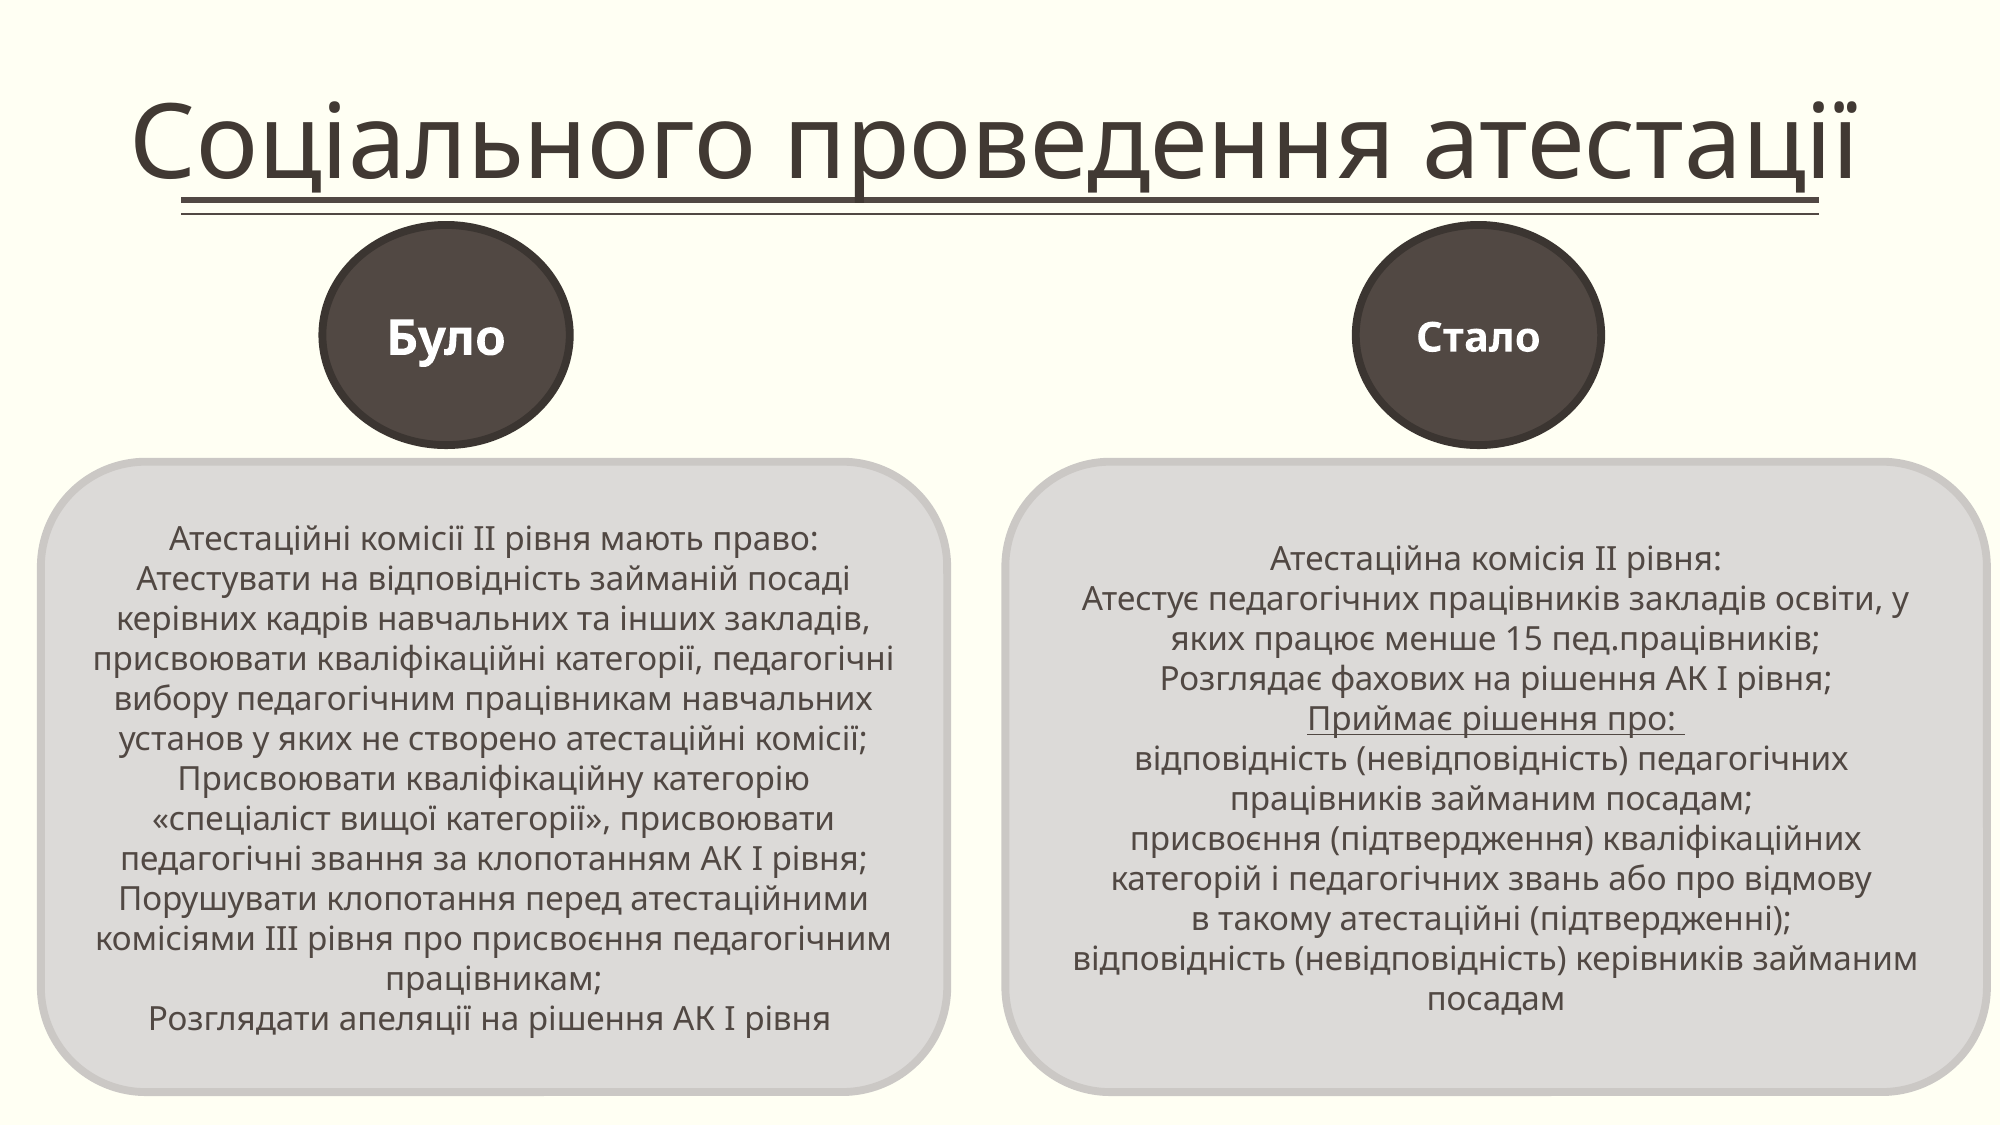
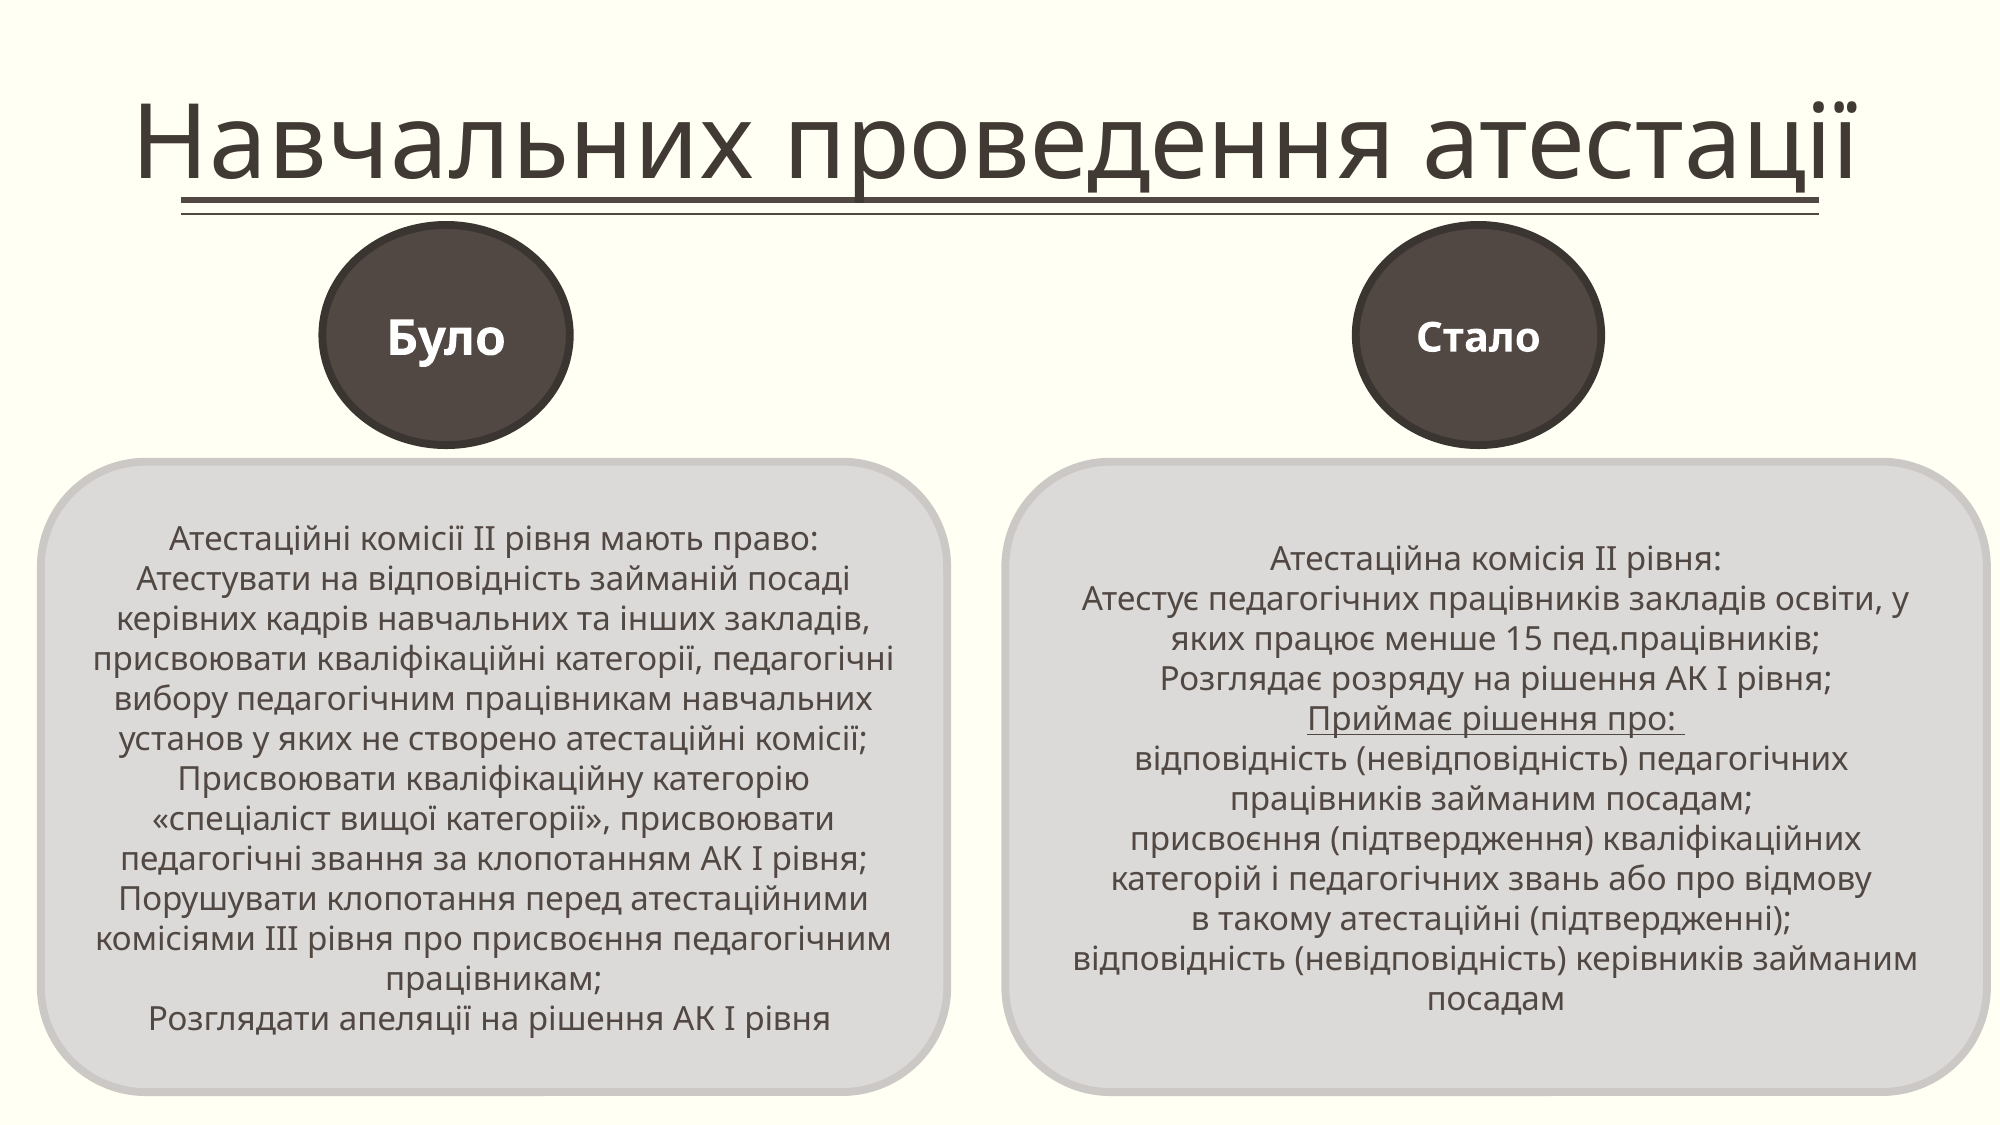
Соціального at (443, 144): Соціального -> Навчальних
фахових: фахових -> розряду
